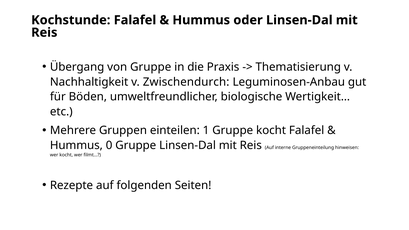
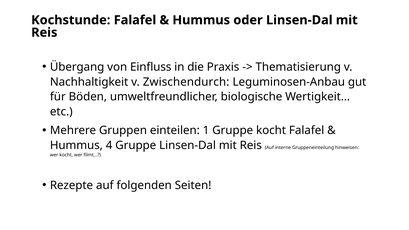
von Gruppe: Gruppe -> Einfluss
0: 0 -> 4
